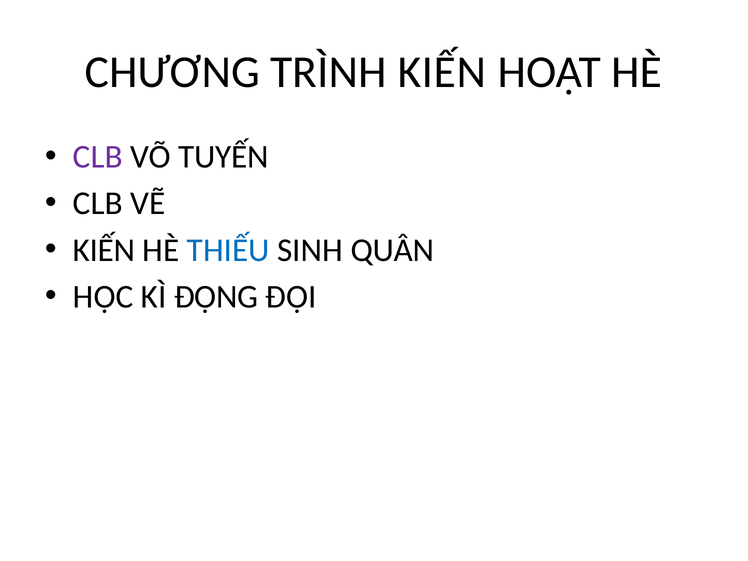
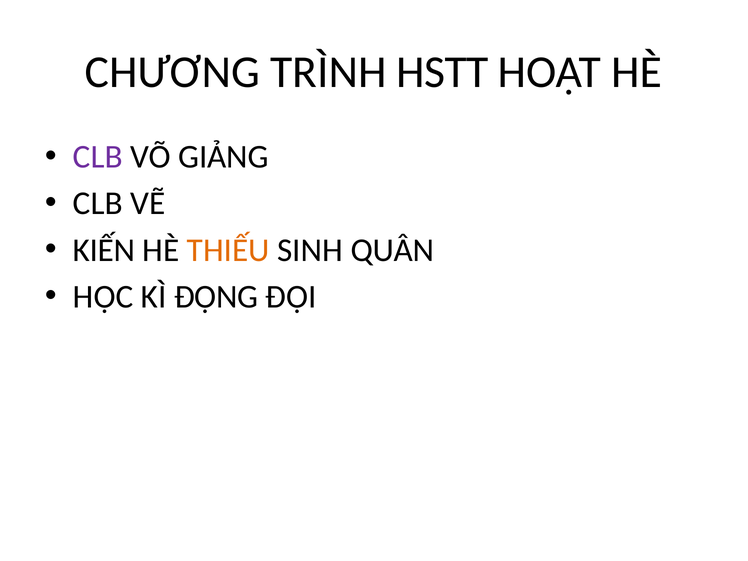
TRÌNH KIẾN: KIẾN -> HSTT
TUYẾN: TUYẾN -> GIẢNG
THIẾU colour: blue -> orange
